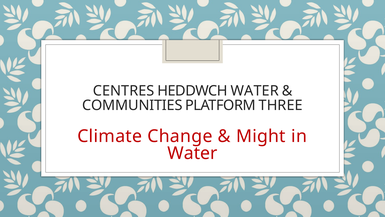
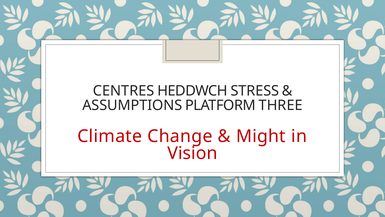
HEDDWCH WATER: WATER -> STRESS
COMMUNITIES: COMMUNITIES -> ASSUMPTIONS
Water at (192, 153): Water -> Vision
